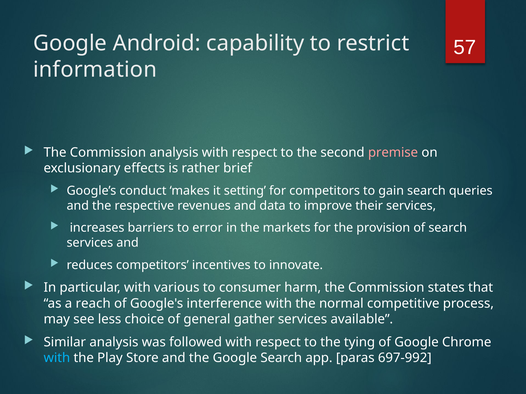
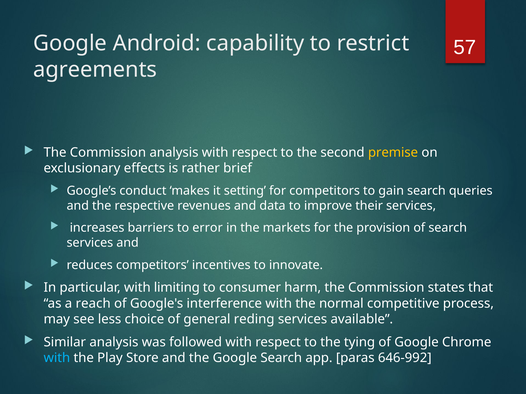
information: information -> agreements
premise colour: pink -> yellow
various: various -> limiting
gather: gather -> reding
697-992: 697-992 -> 646-992
